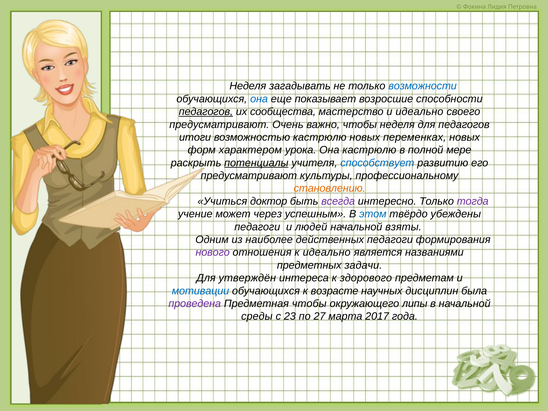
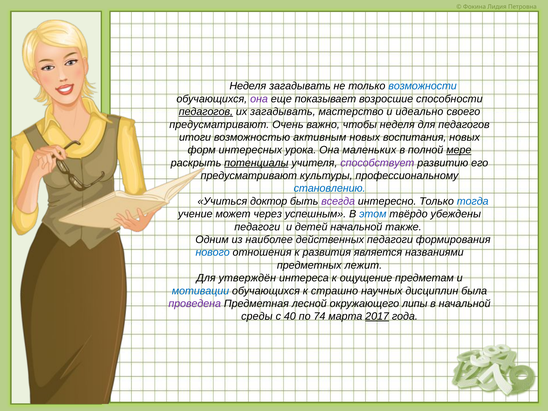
она at (259, 99) colour: blue -> purple
их сообщества: сообщества -> загадывать
возможностью кастрюлю: кастрюлю -> активным
переменках: переменках -> воспитания
характером: характером -> интересных
Она кастрюлю: кастрюлю -> маленьких
мере underline: none -> present
способствует colour: blue -> purple
становлению colour: orange -> blue
тогда colour: purple -> blue
людей: людей -> детей
взяты: взяты -> также
нового colour: purple -> blue
к идеально: идеально -> развития
задачи: задачи -> лежит
здорового: здорового -> ощущение
возрасте: возрасте -> страшно
Предметная чтобы: чтобы -> лесной
23: 23 -> 40
27: 27 -> 74
2017 underline: none -> present
